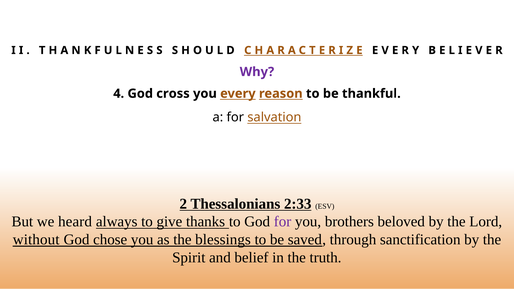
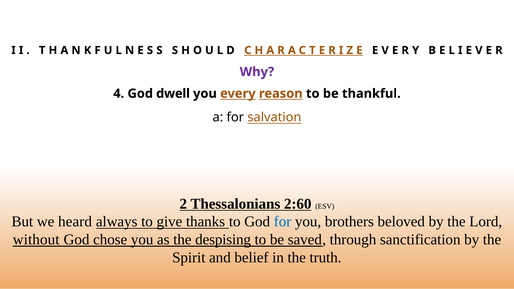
cross: cross -> dwell
2:33: 2:33 -> 2:60
for at (283, 222) colour: purple -> blue
blessings: blessings -> despising
